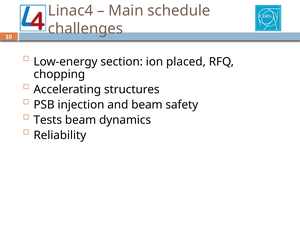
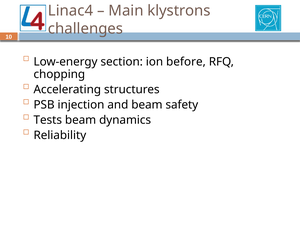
schedule: schedule -> klystrons
placed: placed -> before
